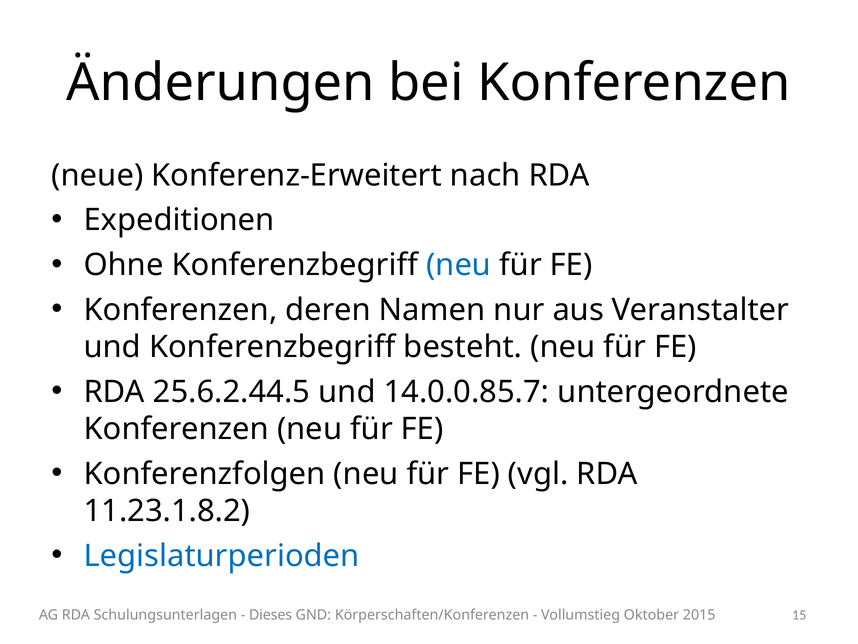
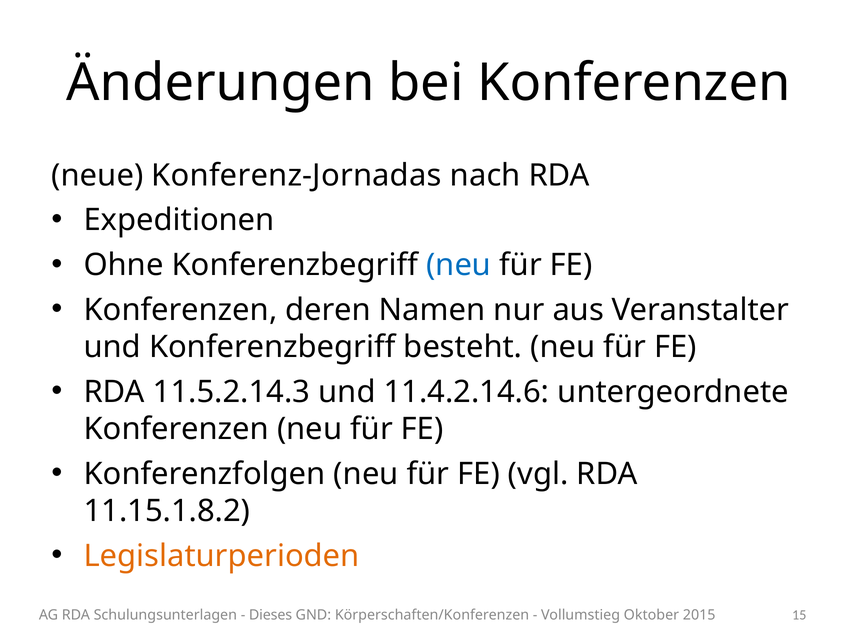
Konferenz-Erweitert: Konferenz-Erweitert -> Konferenz-Jornadas
25.6.2.44.5: 25.6.2.44.5 -> 11.5.2.14.3
14.0.0.85.7: 14.0.0.85.7 -> 11.4.2.14.6
11.23.1.8.2: 11.23.1.8.2 -> 11.15.1.8.2
Legislaturperioden colour: blue -> orange
